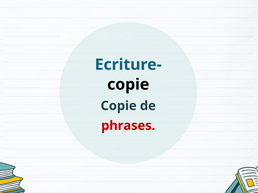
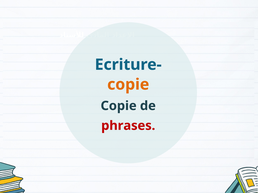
copie at (128, 85) colour: black -> orange
